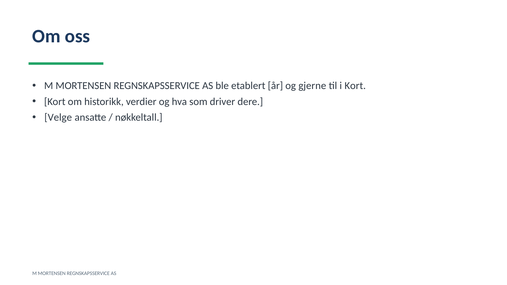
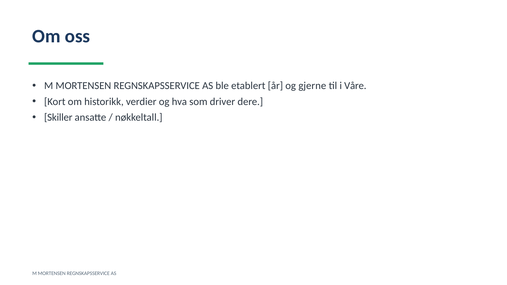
i Kort: Kort -> Våre
Velge: Velge -> Skiller
